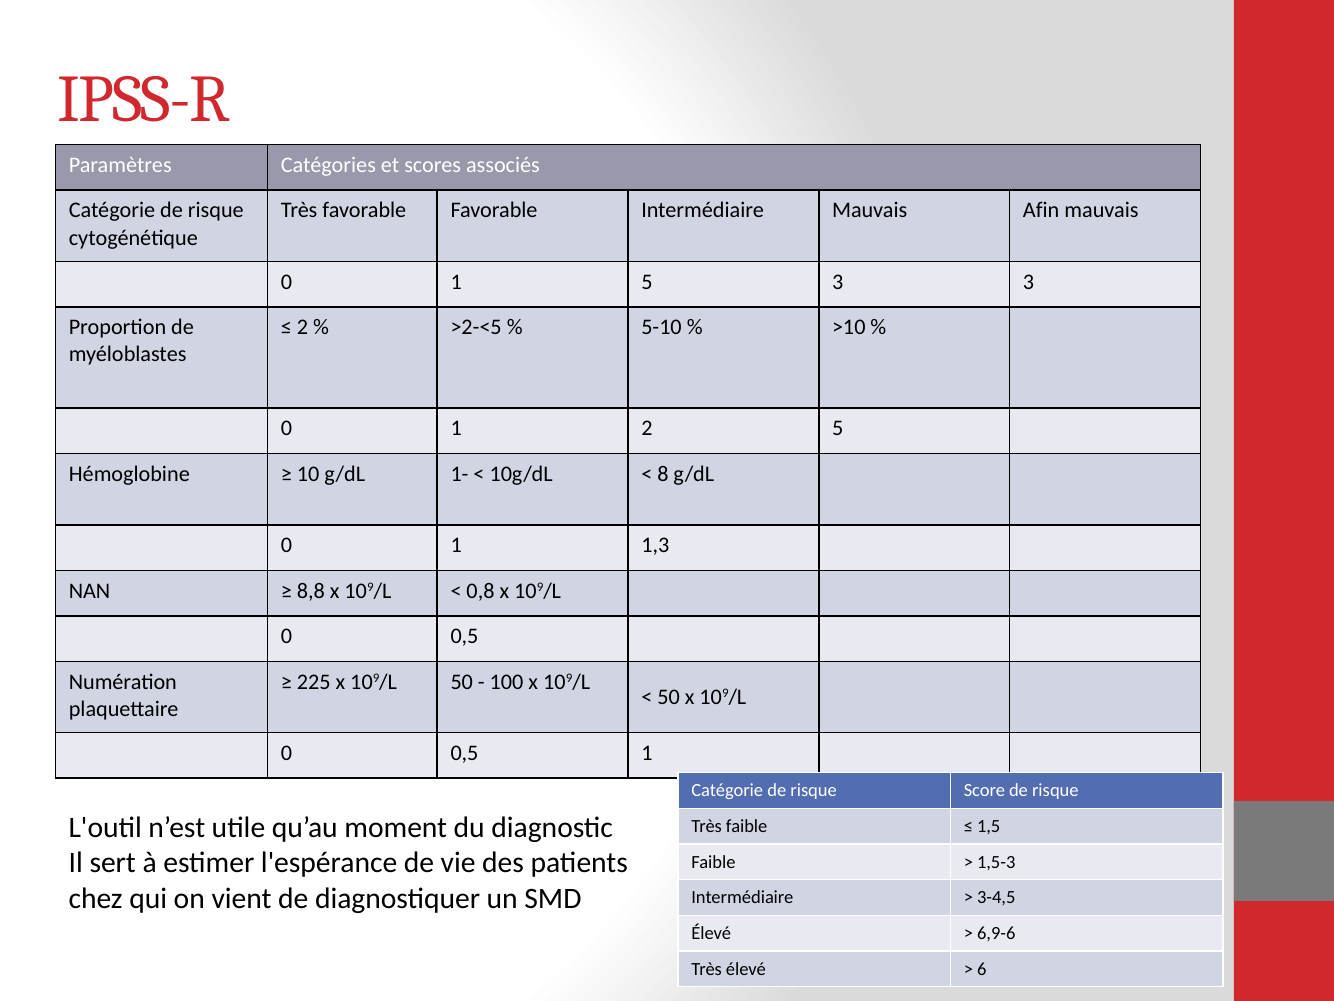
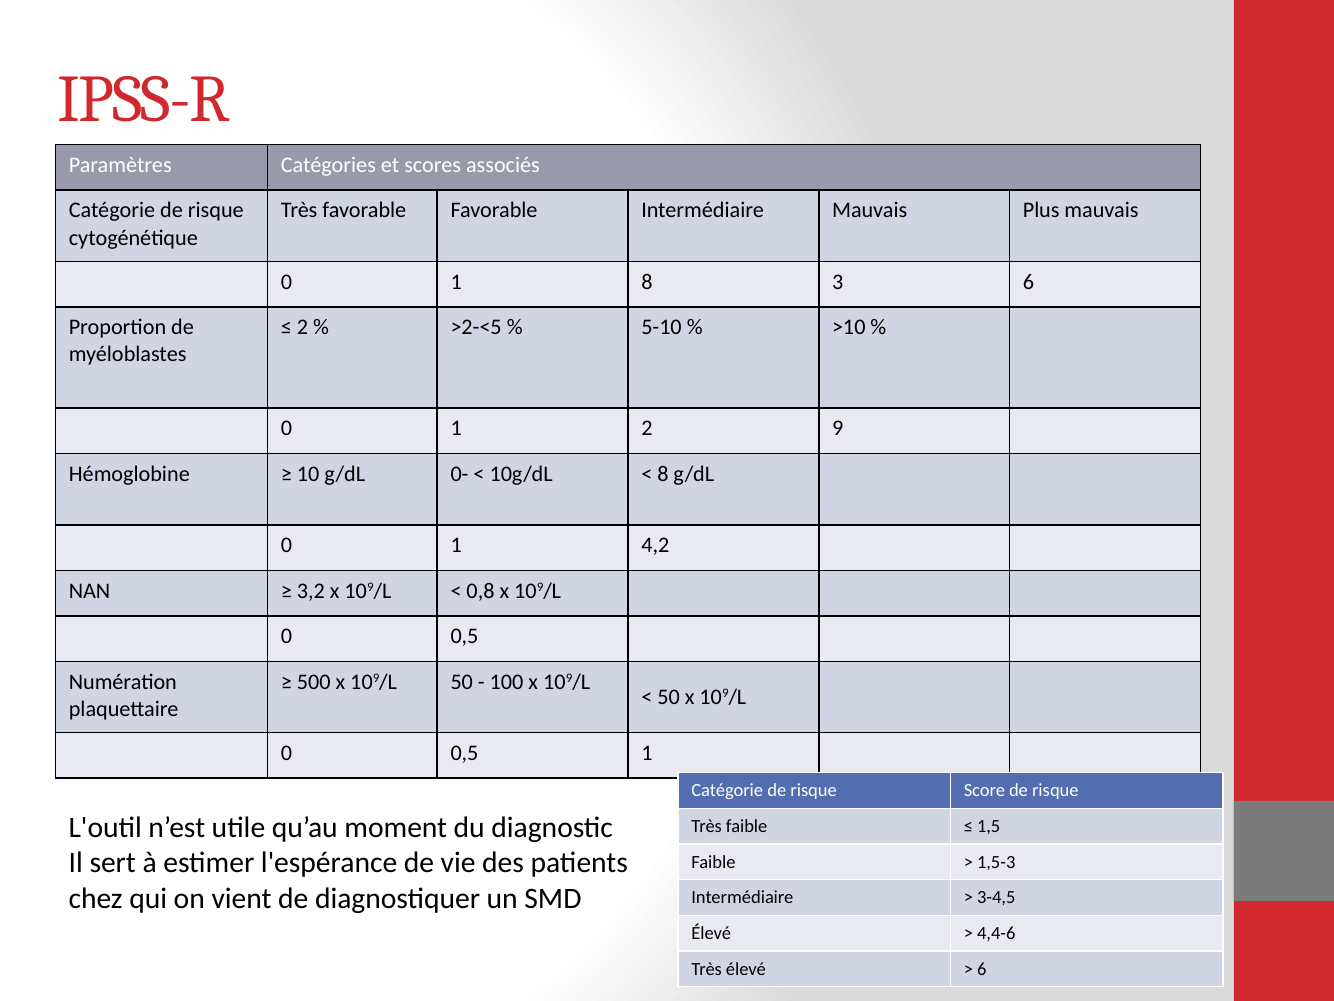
Afin: Afin -> Plus
1 5: 5 -> 8
3 3: 3 -> 6
2 5: 5 -> 9
1-: 1- -> 0-
1,3: 1,3 -> 4,2
8,8: 8,8 -> 3,2
225: 225 -> 500
6,9-6: 6,9-6 -> 4,4-6
